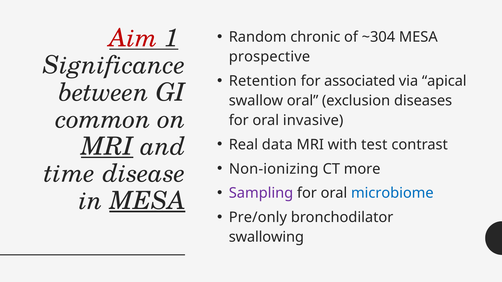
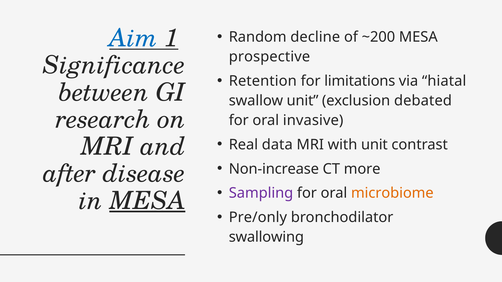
Aim colour: red -> blue
chronic: chronic -> decline
~304: ~304 -> ~200
associated: associated -> limitations
apical: apical -> hiatal
swallow oral: oral -> unit
diseases: diseases -> debated
common: common -> research
with test: test -> unit
MRI at (107, 147) underline: present -> none
Non-ionizing: Non-ionizing -> Non-increase
time: time -> after
microbiome colour: blue -> orange
